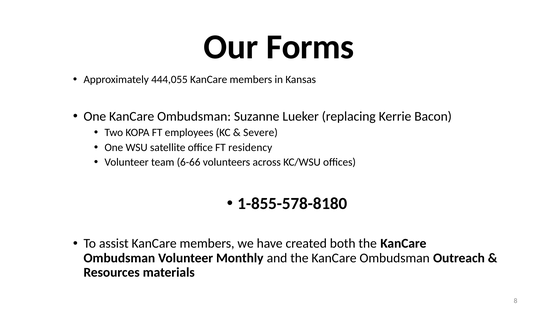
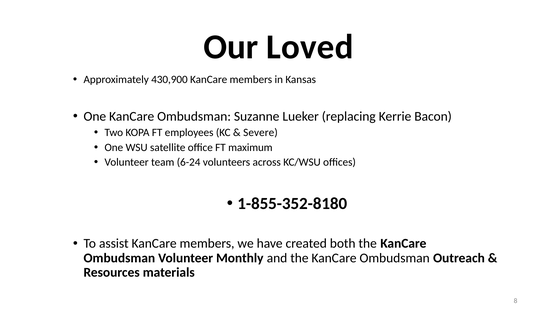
Forms: Forms -> Loved
444,055: 444,055 -> 430,900
residency: residency -> maximum
6-66: 6-66 -> 6-24
1-855-578-8180: 1-855-578-8180 -> 1-855-352-8180
